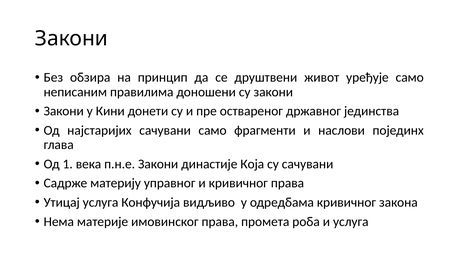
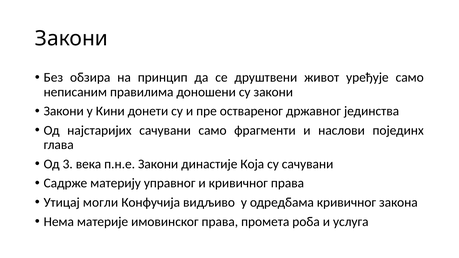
1: 1 -> 3
Утицај услуга: услуга -> могли
